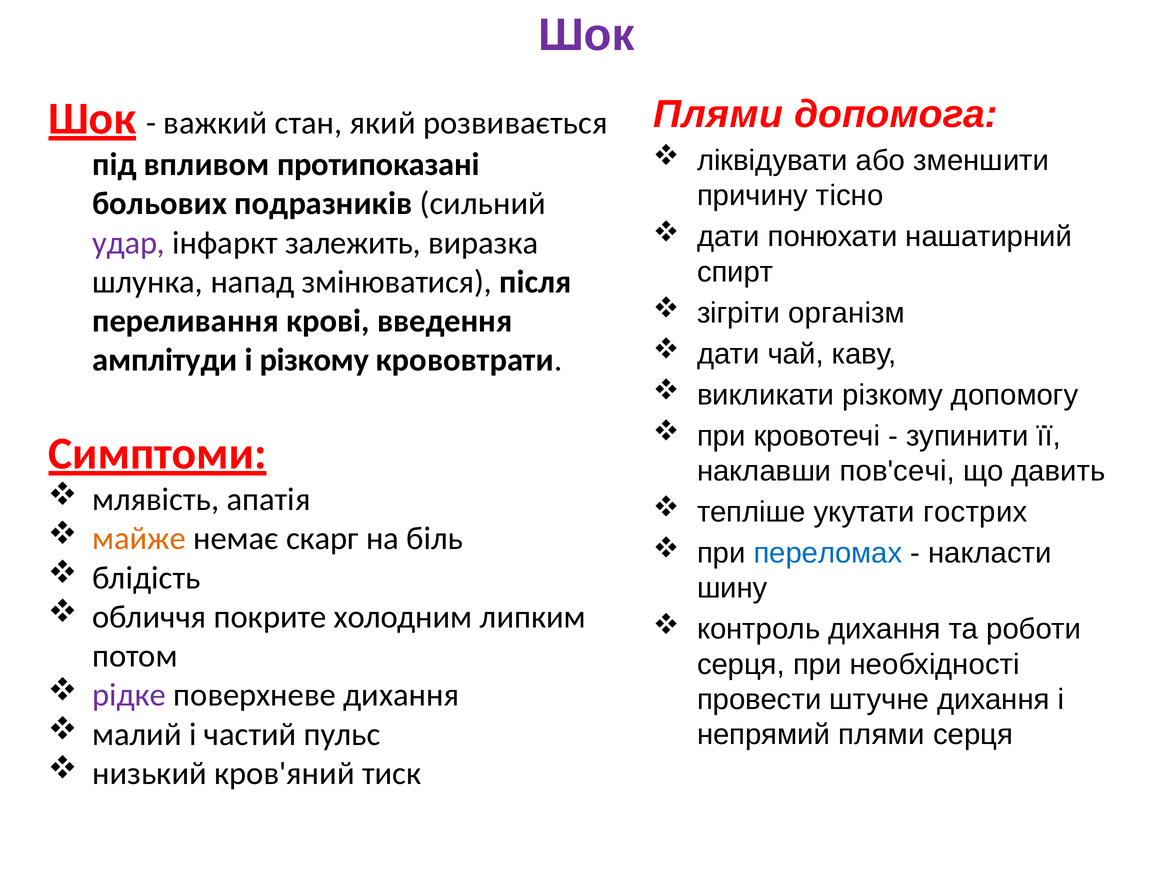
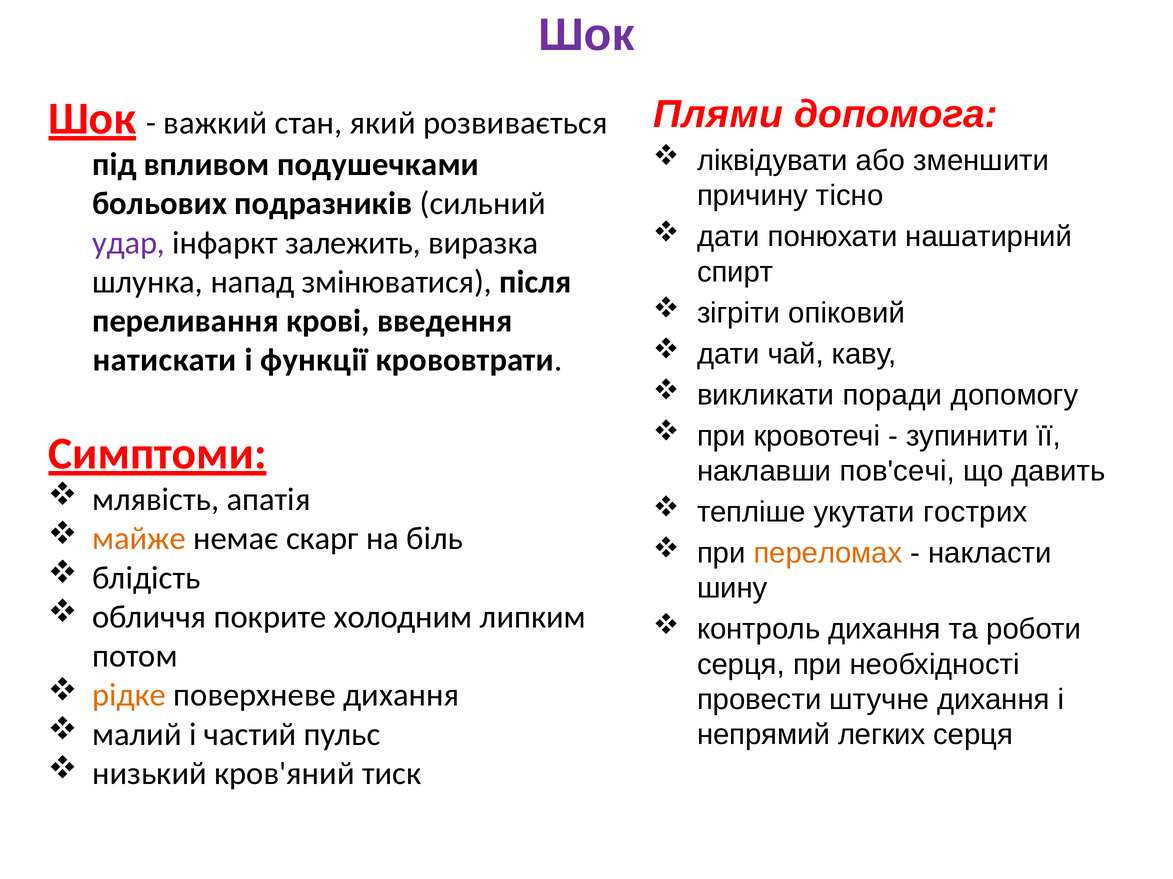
протипоказані: протипоказані -> подушечками
організм: організм -> опіковий
амплітуди: амплітуди -> натискати
і різкому: різкому -> функції
викликати різкому: різкому -> поради
переломах colour: blue -> orange
рідке colour: purple -> orange
непрямий плями: плями -> легких
